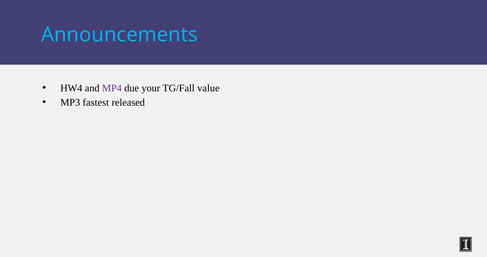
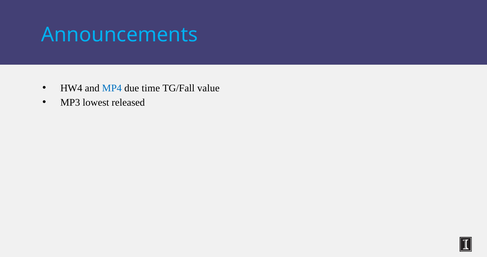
MP4 colour: purple -> blue
your: your -> time
fastest: fastest -> lowest
